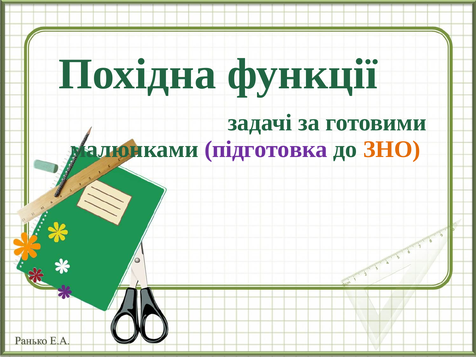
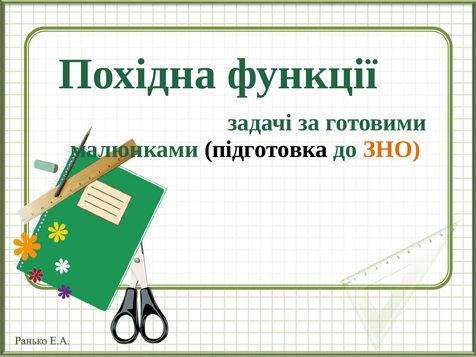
підготовка colour: purple -> black
